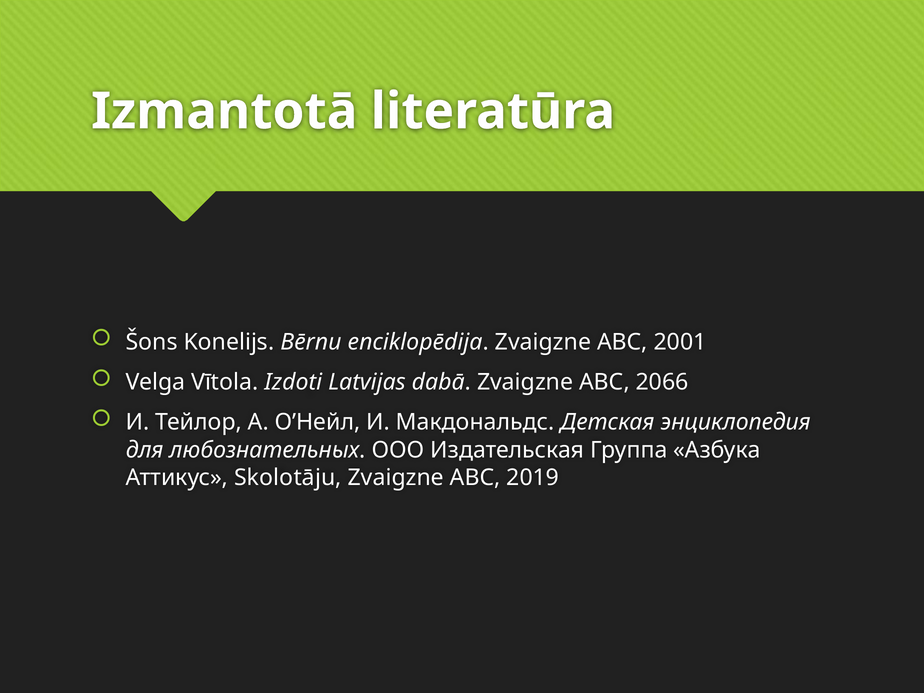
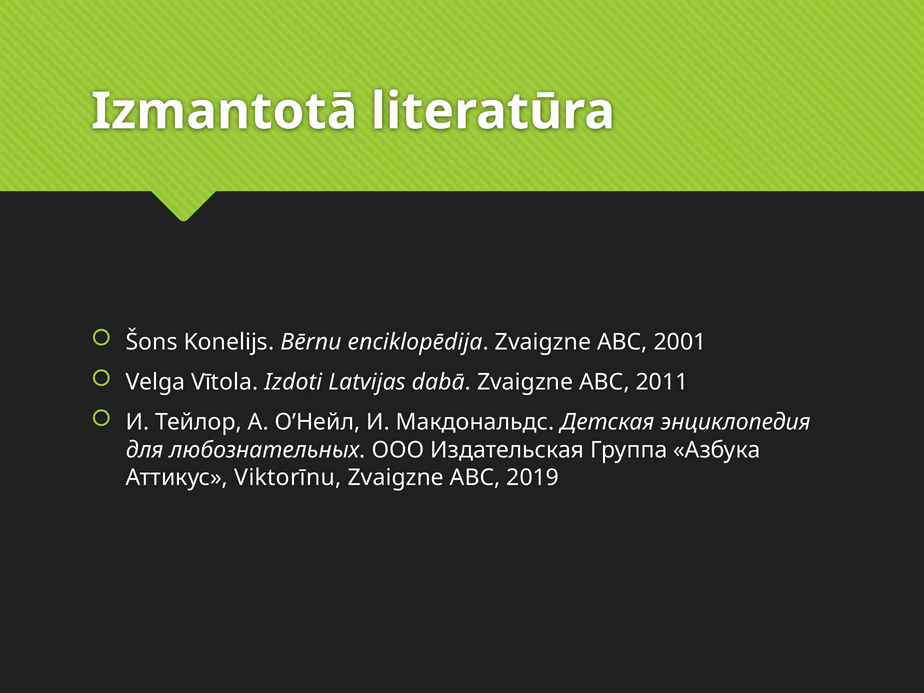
2066: 2066 -> 2011
Skolotāju: Skolotāju -> Viktorīnu
